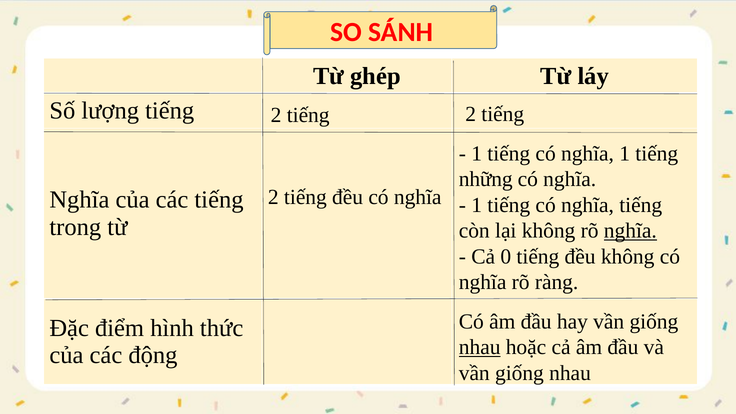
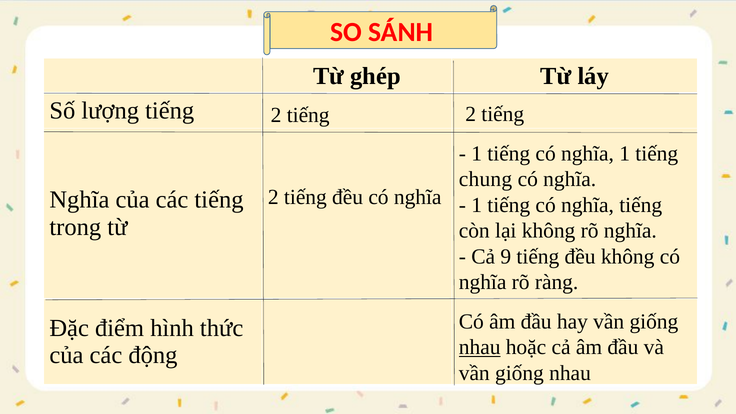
những: những -> chung
nghĩa at (630, 231) underline: present -> none
0: 0 -> 9
